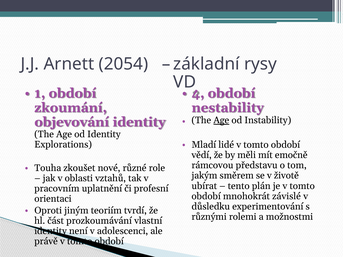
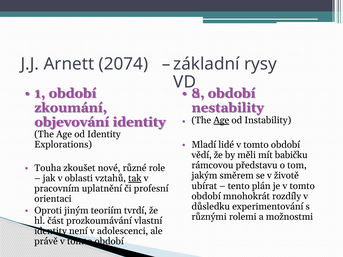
2054: 2054 -> 2074
4: 4 -> 8
emočně: emočně -> babičku
tak underline: none -> present
závislé: závislé -> rozdíly
